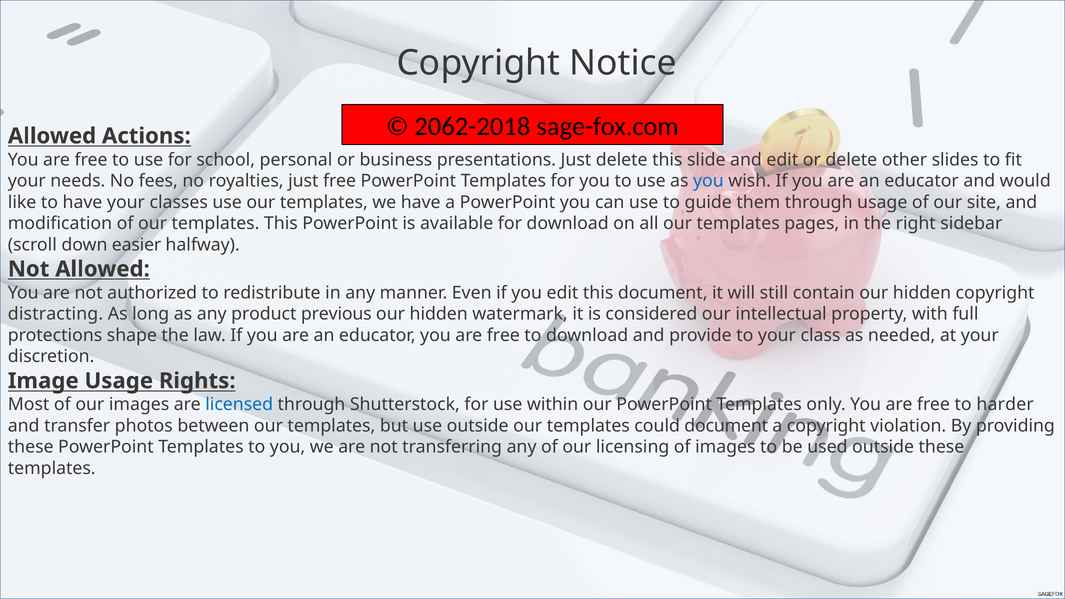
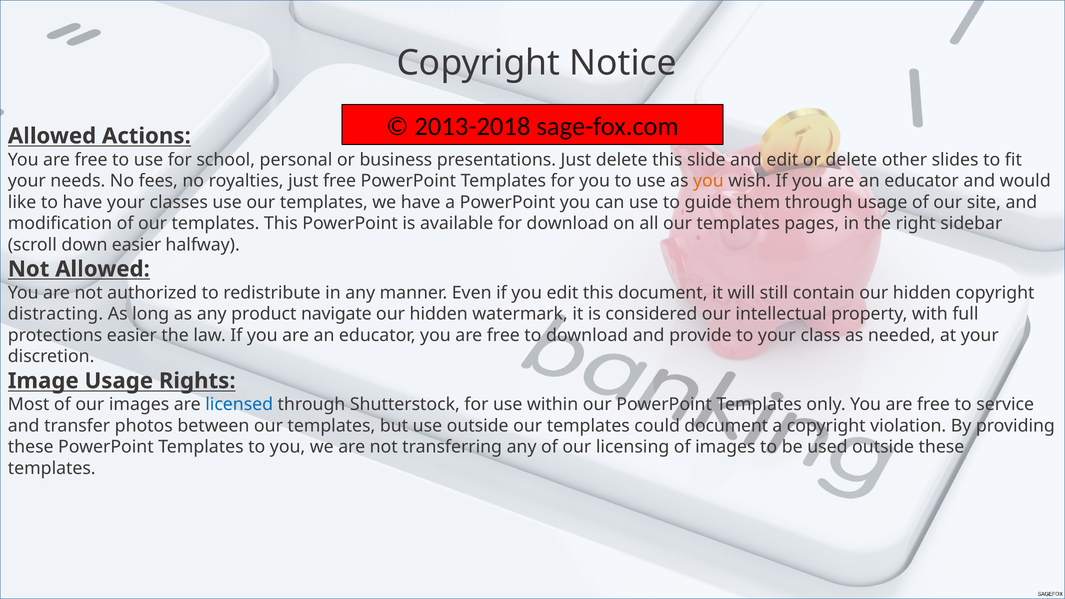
2062-2018: 2062-2018 -> 2013-2018
you at (708, 181) colour: blue -> orange
previous: previous -> navigate
protections shape: shape -> easier
harder: harder -> service
